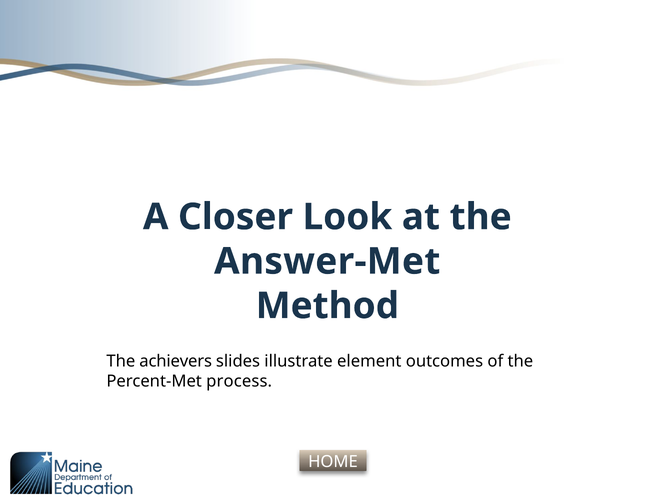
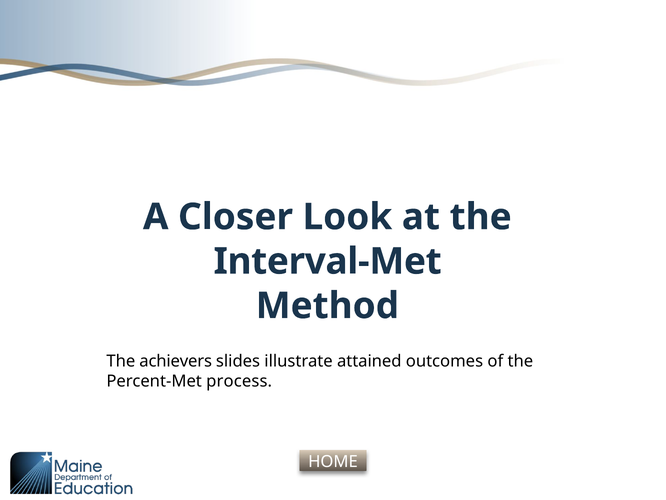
Answer-Met: Answer-Met -> Interval-Met
element: element -> attained
